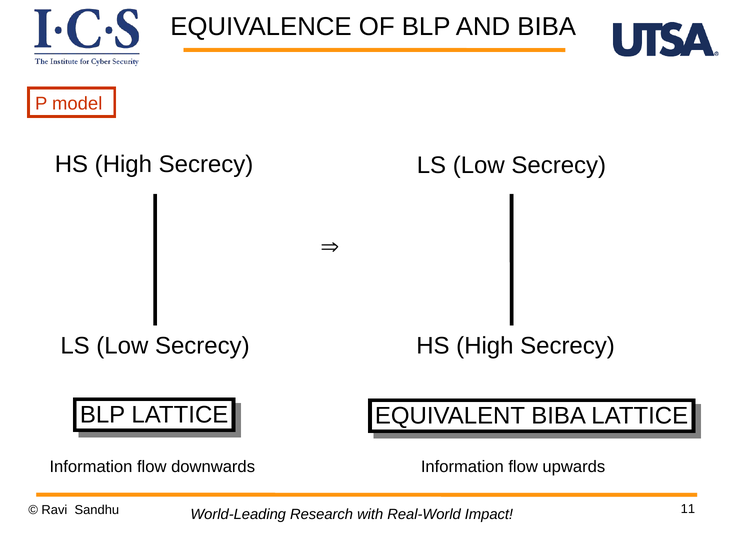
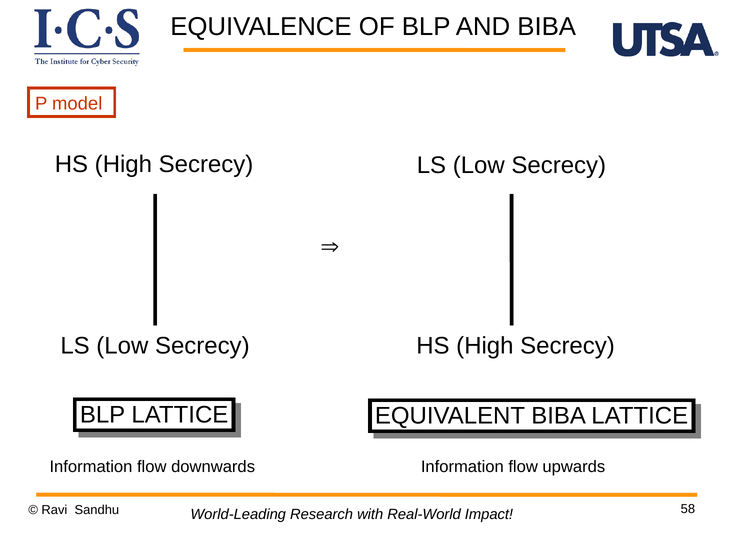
11: 11 -> 58
